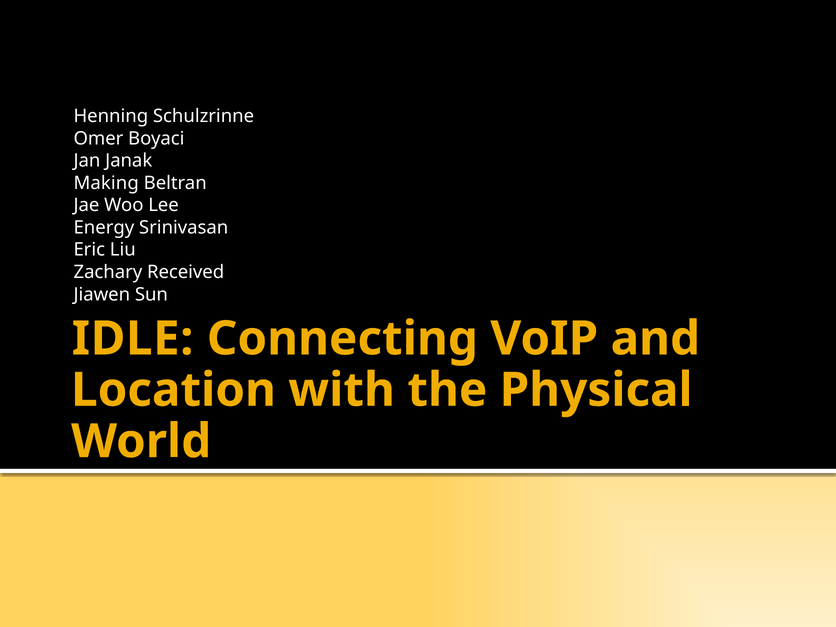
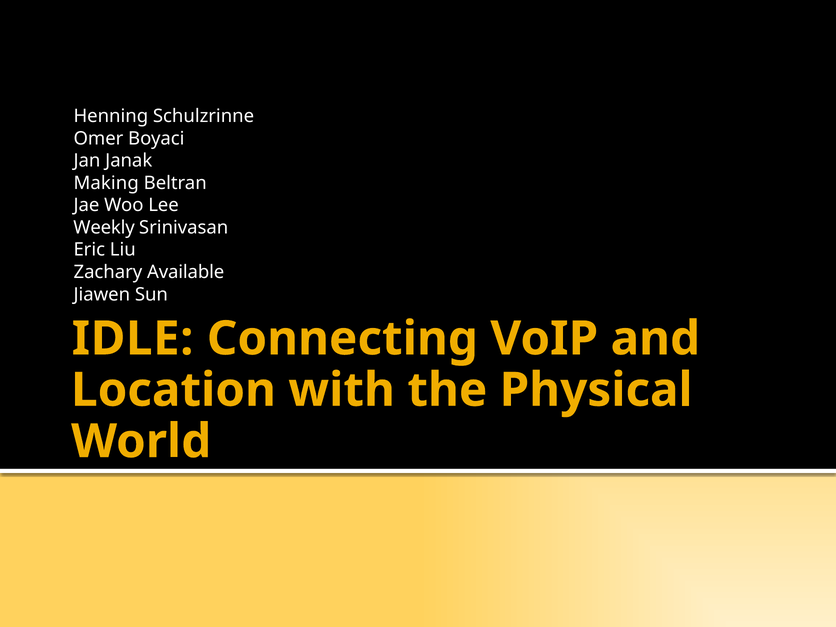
Energy: Energy -> Weekly
Received: Received -> Available
